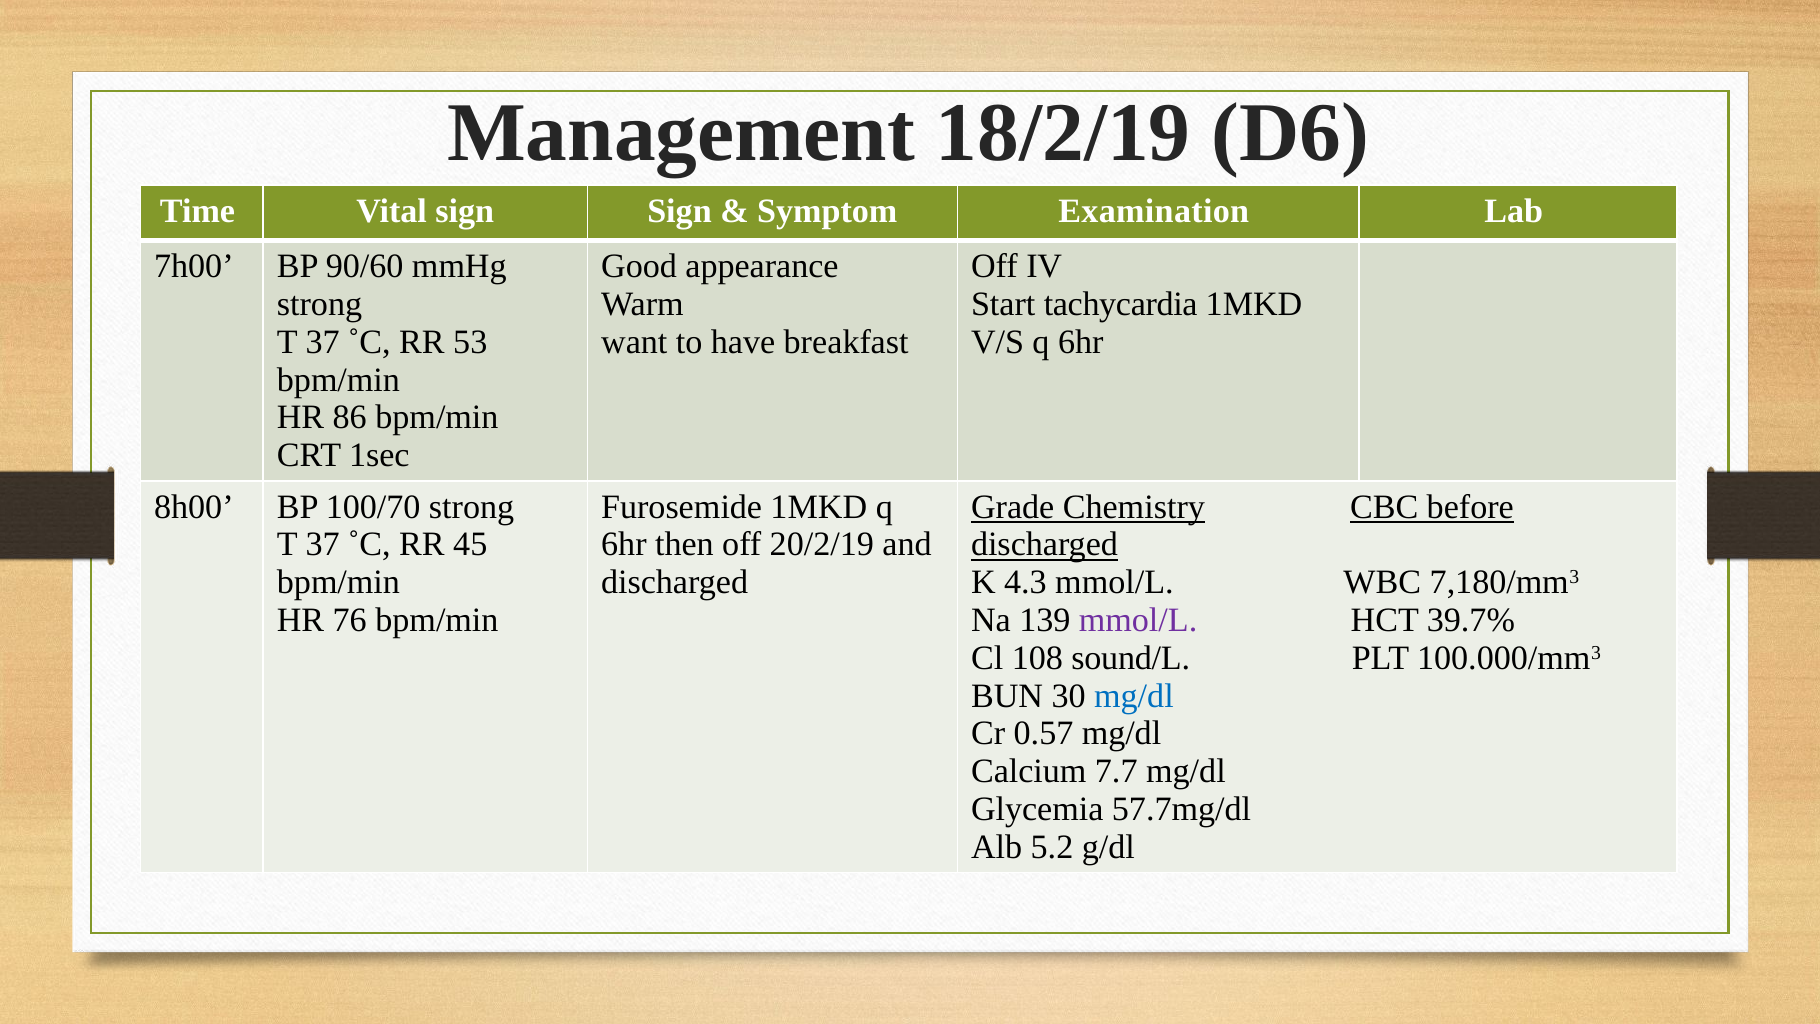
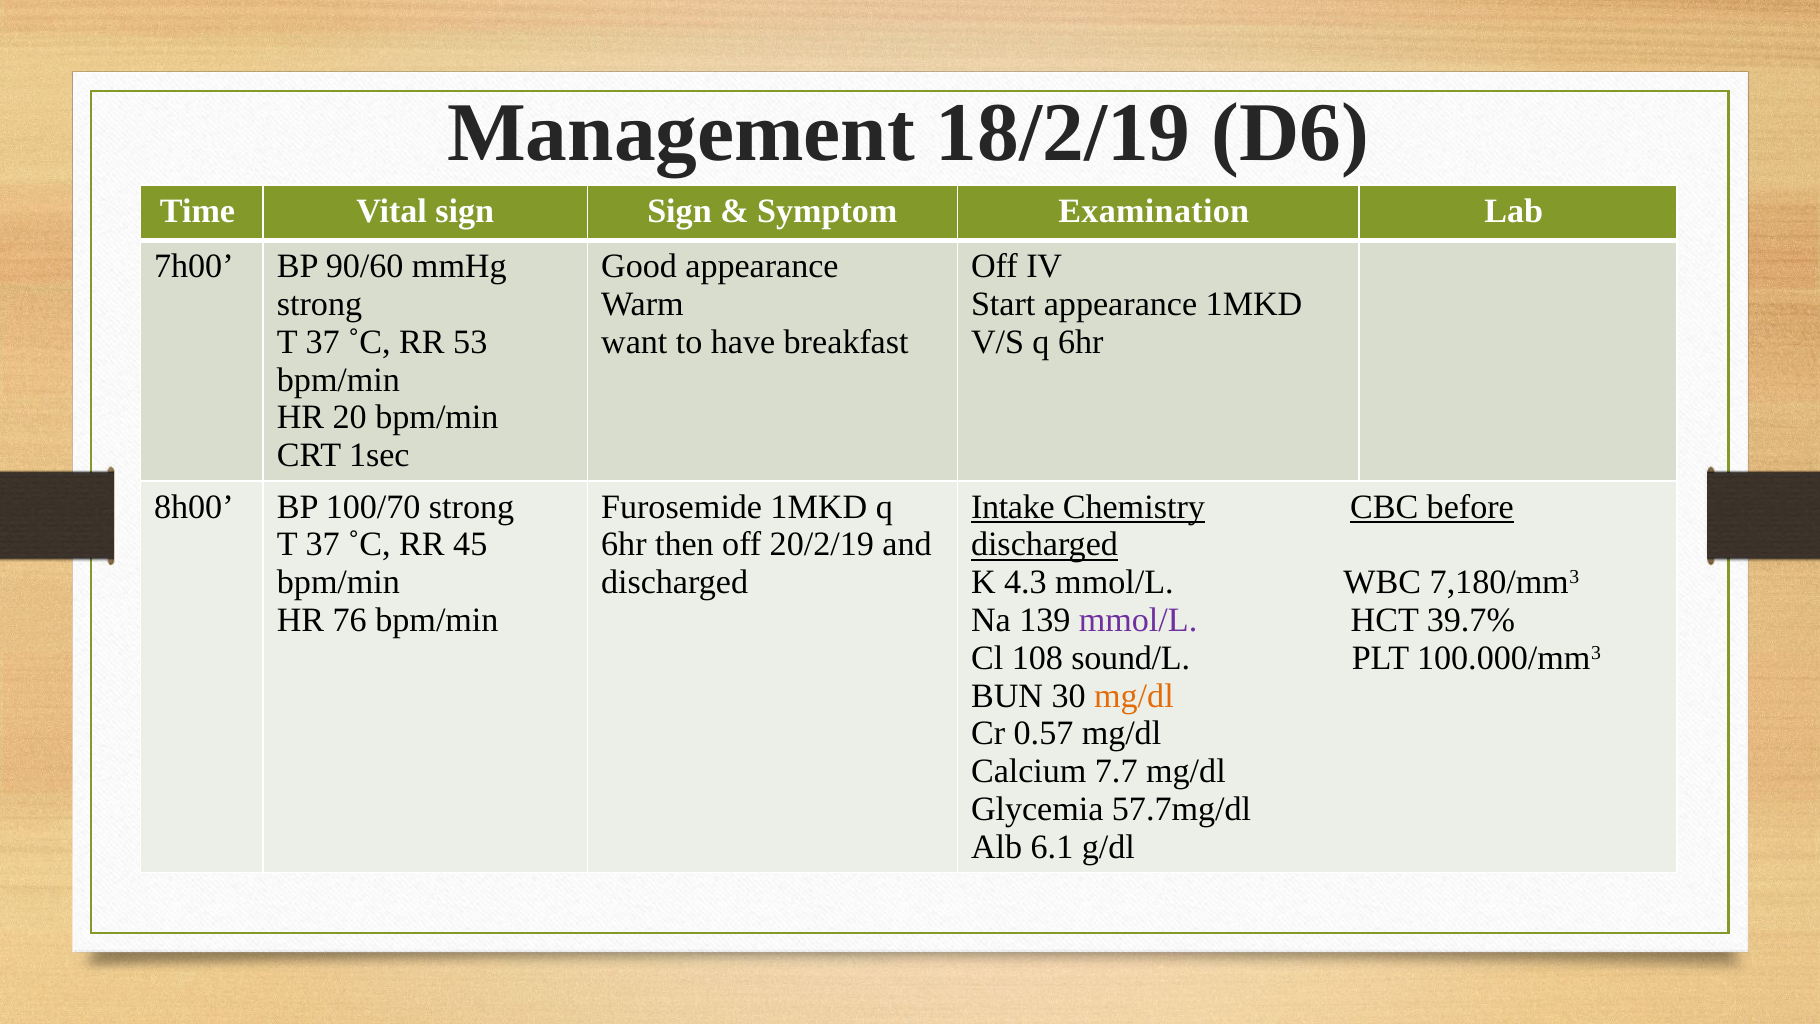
Start tachycardia: tachycardia -> appearance
86: 86 -> 20
Grade: Grade -> Intake
mg/dl at (1134, 696) colour: blue -> orange
5.2: 5.2 -> 6.1
